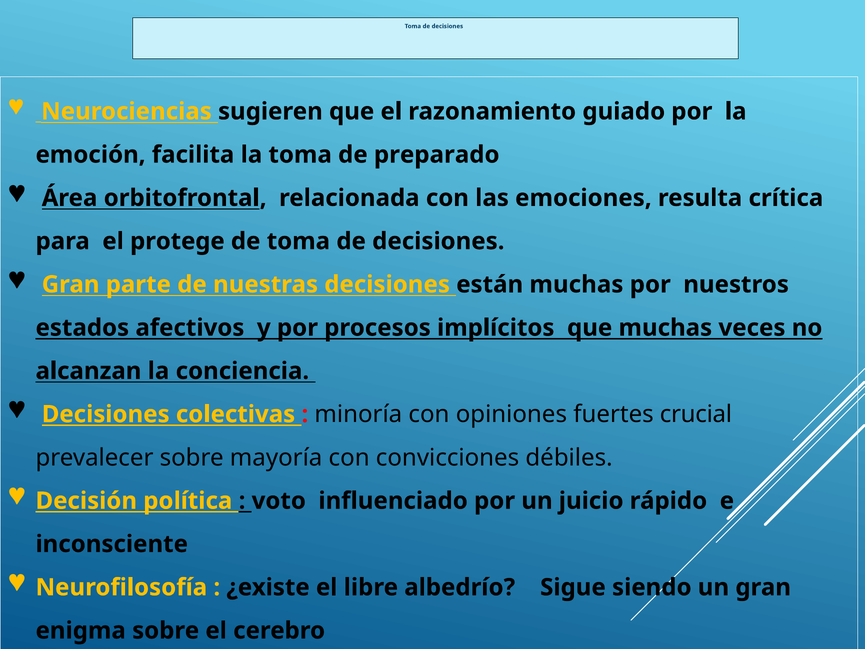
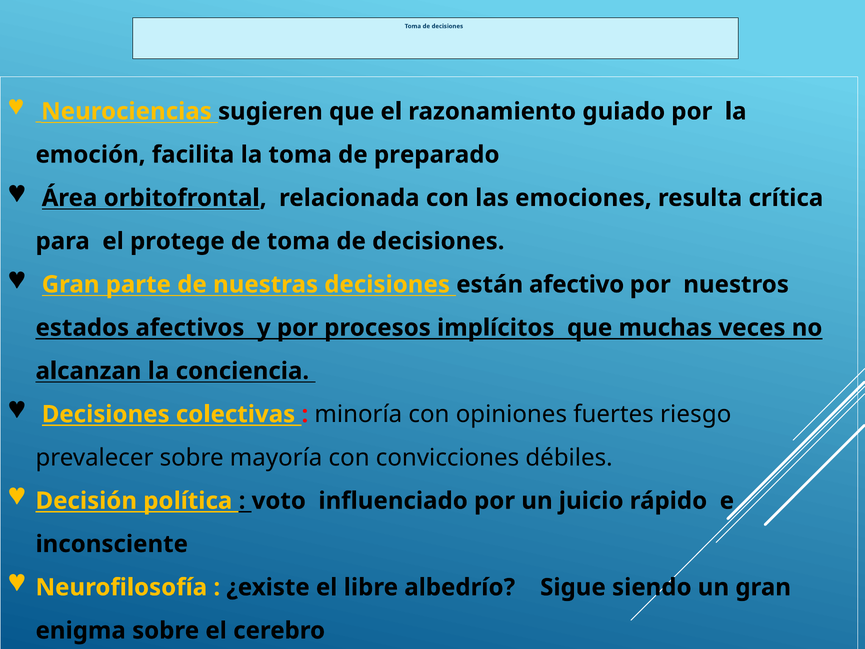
están muchas: muchas -> afectivo
crucial: crucial -> riesgo
